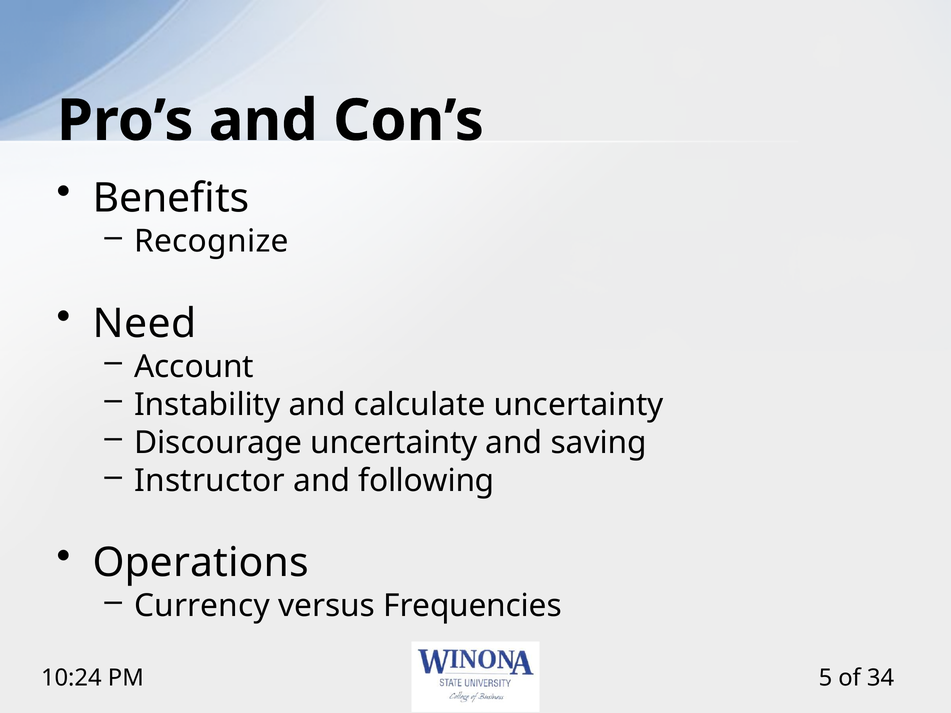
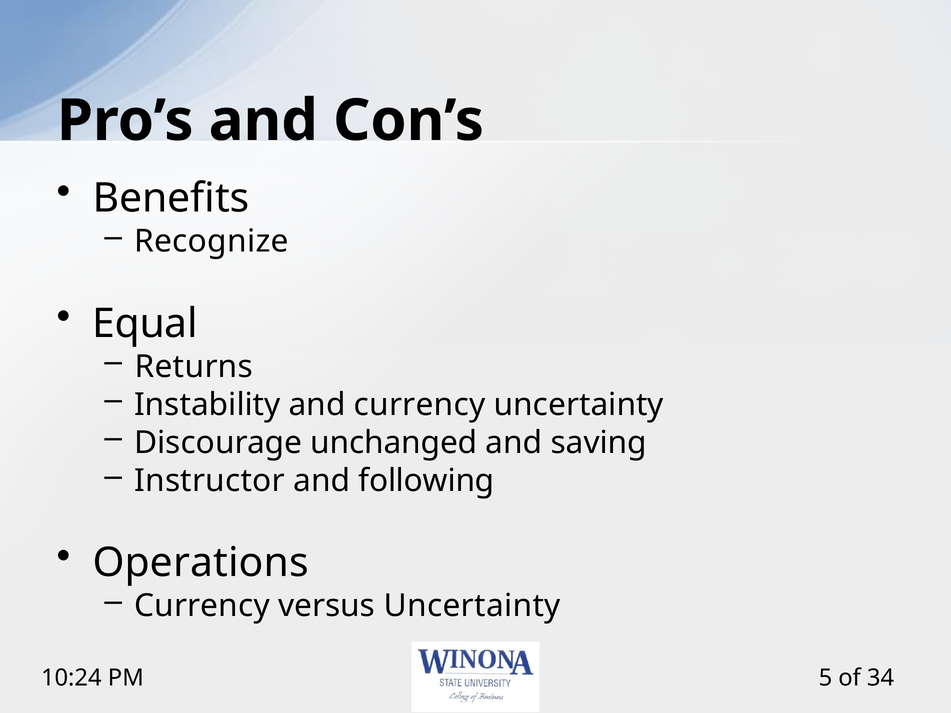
Need: Need -> Equal
Account: Account -> Returns
and calculate: calculate -> currency
Discourage uncertainty: uncertainty -> unchanged
versus Frequencies: Frequencies -> Uncertainty
